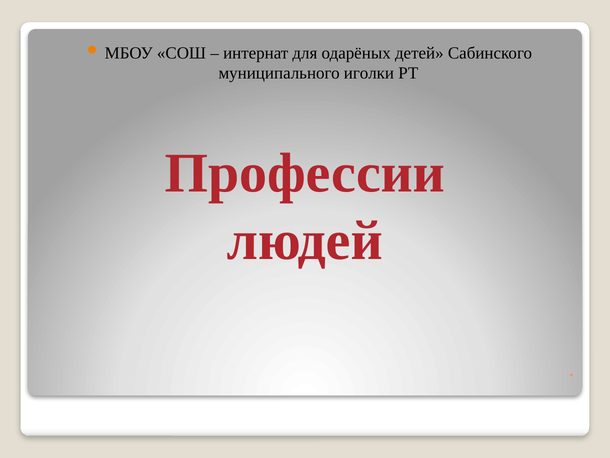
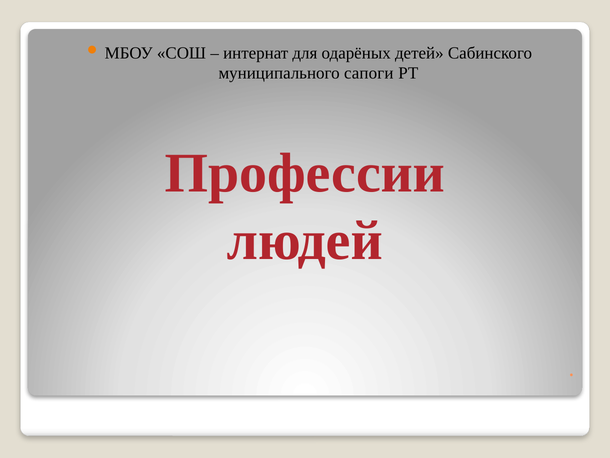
иголки: иголки -> сапоги
